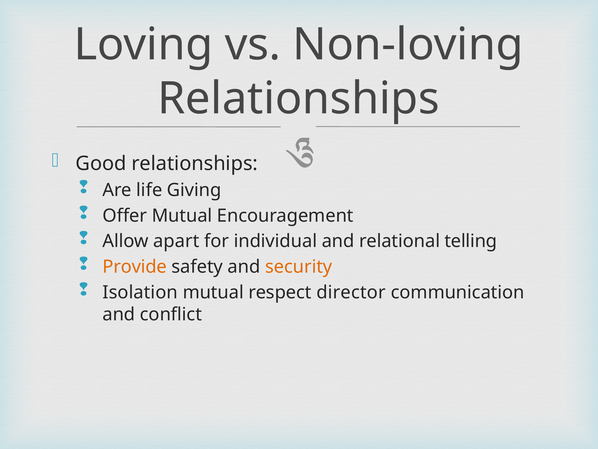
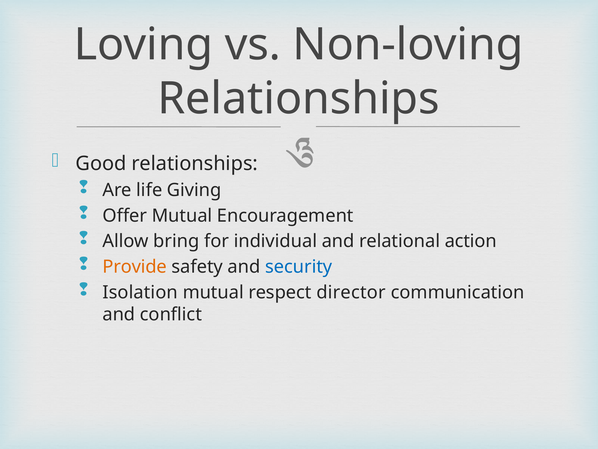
apart: apart -> bring
telling: telling -> action
security colour: orange -> blue
